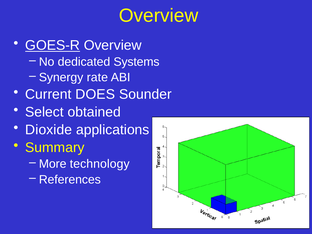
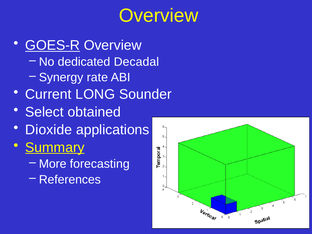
Systems: Systems -> Decadal
DOES: DOES -> LONG
Summary underline: none -> present
technology: technology -> forecasting
